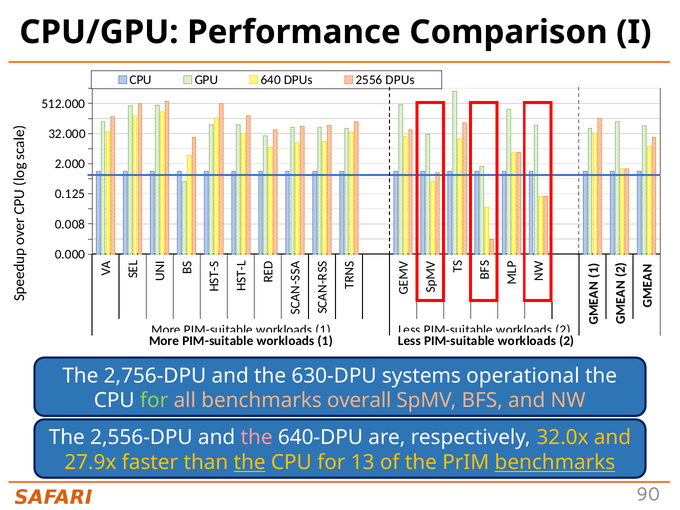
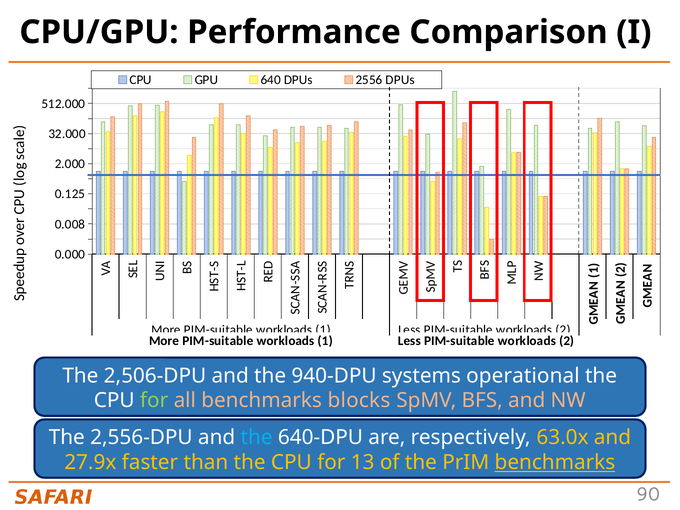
2,756-DPU: 2,756-DPU -> 2,506-DPU
630-DPU: 630-DPU -> 940-DPU
overall: overall -> blocks
the at (257, 438) colour: pink -> light blue
32.0x: 32.0x -> 63.0x
the at (250, 462) underline: present -> none
